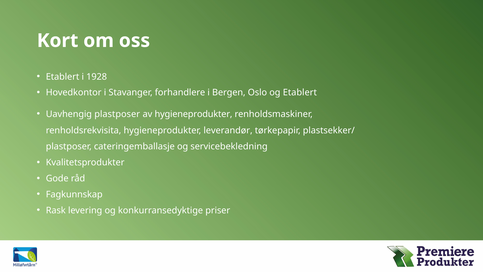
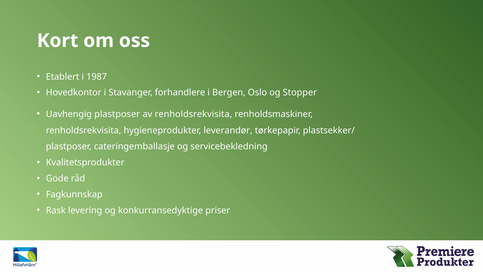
1928: 1928 -> 1987
og Etablert: Etablert -> Stopper
av hygieneprodukter: hygieneprodukter -> renholdsrekvisita
